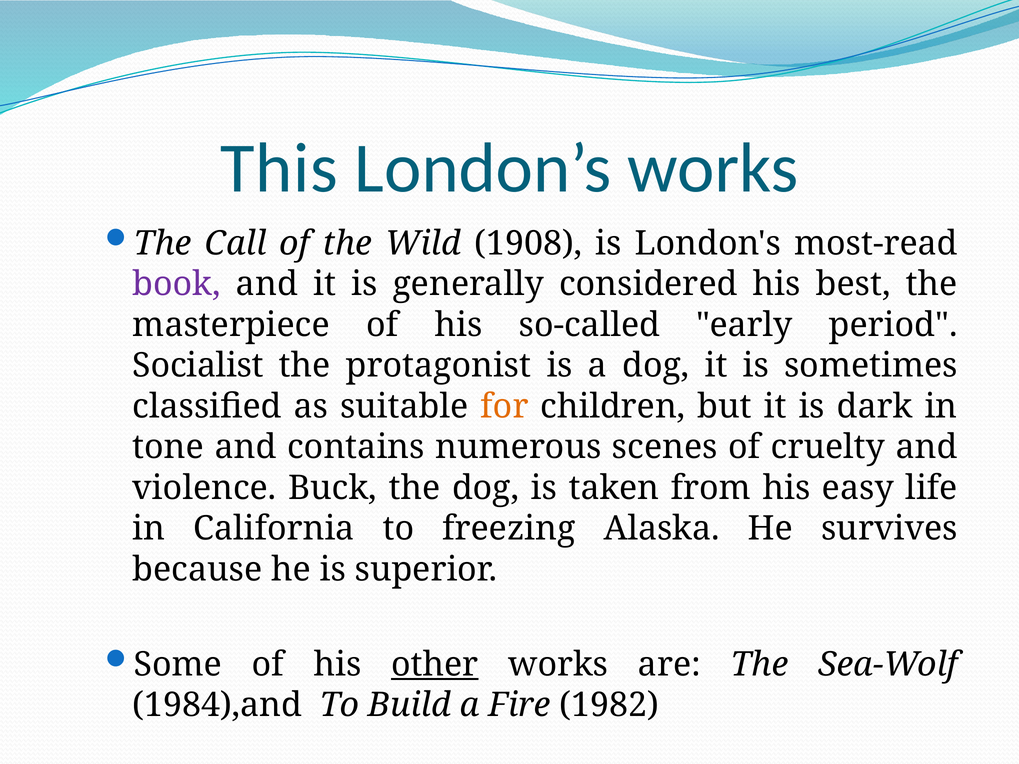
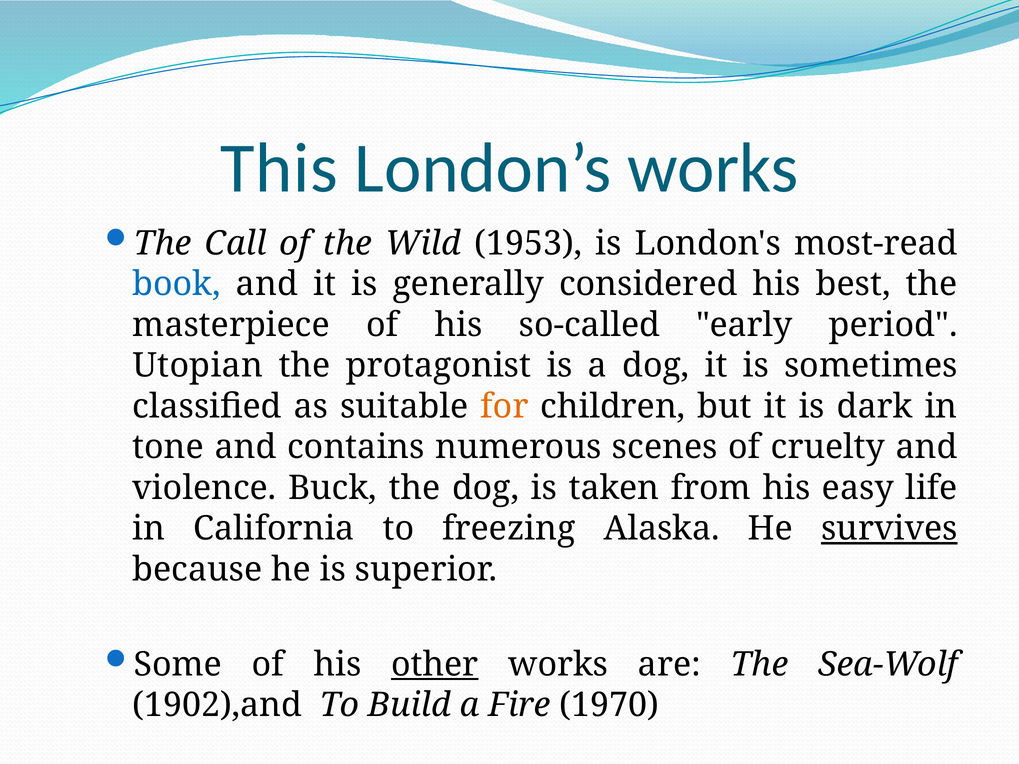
1908: 1908 -> 1953
book colour: purple -> blue
Socialist: Socialist -> Utopian
survives underline: none -> present
1984),and: 1984),and -> 1902),and
1982: 1982 -> 1970
